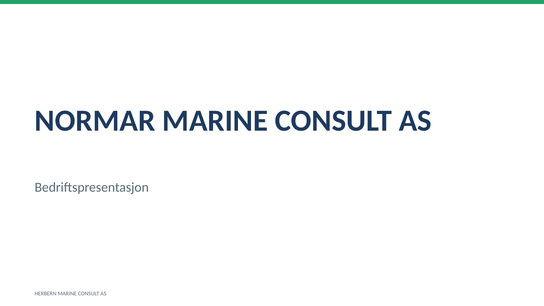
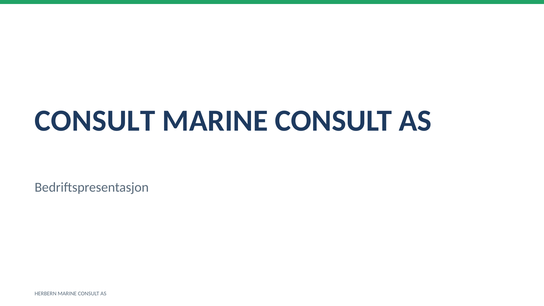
NORMAR at (95, 121): NORMAR -> CONSULT
